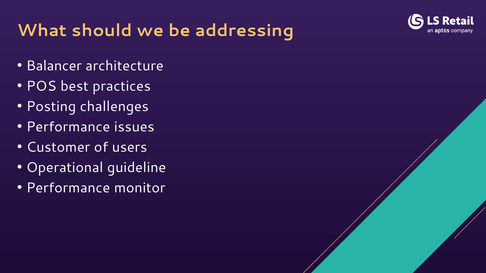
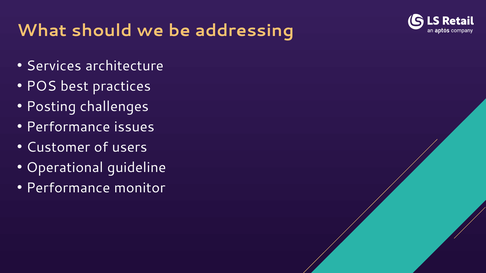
Balancer: Balancer -> Services
